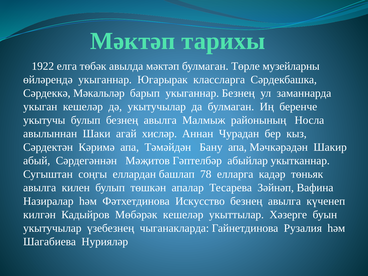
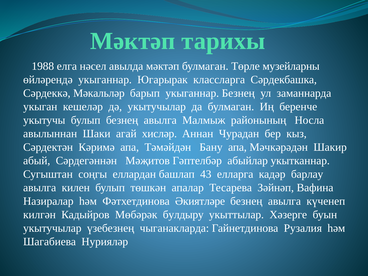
1922: 1922 -> 1988
төбәк: төбәк -> нәсел
78: 78 -> 43
төньяк: төньяк -> барлау
Искусство: Искусство -> Әкиятләре
Мөбәрәк кешеләр: кешеләр -> булдыру
